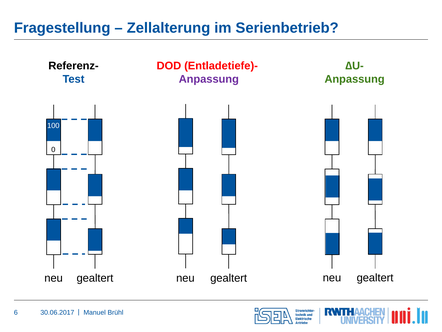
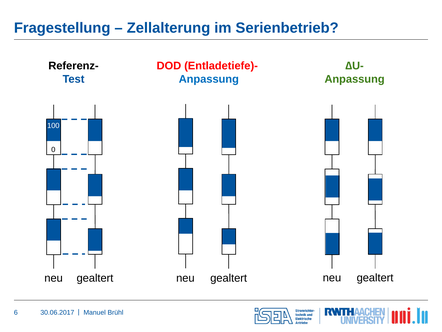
Anpassung at (209, 79) colour: purple -> blue
